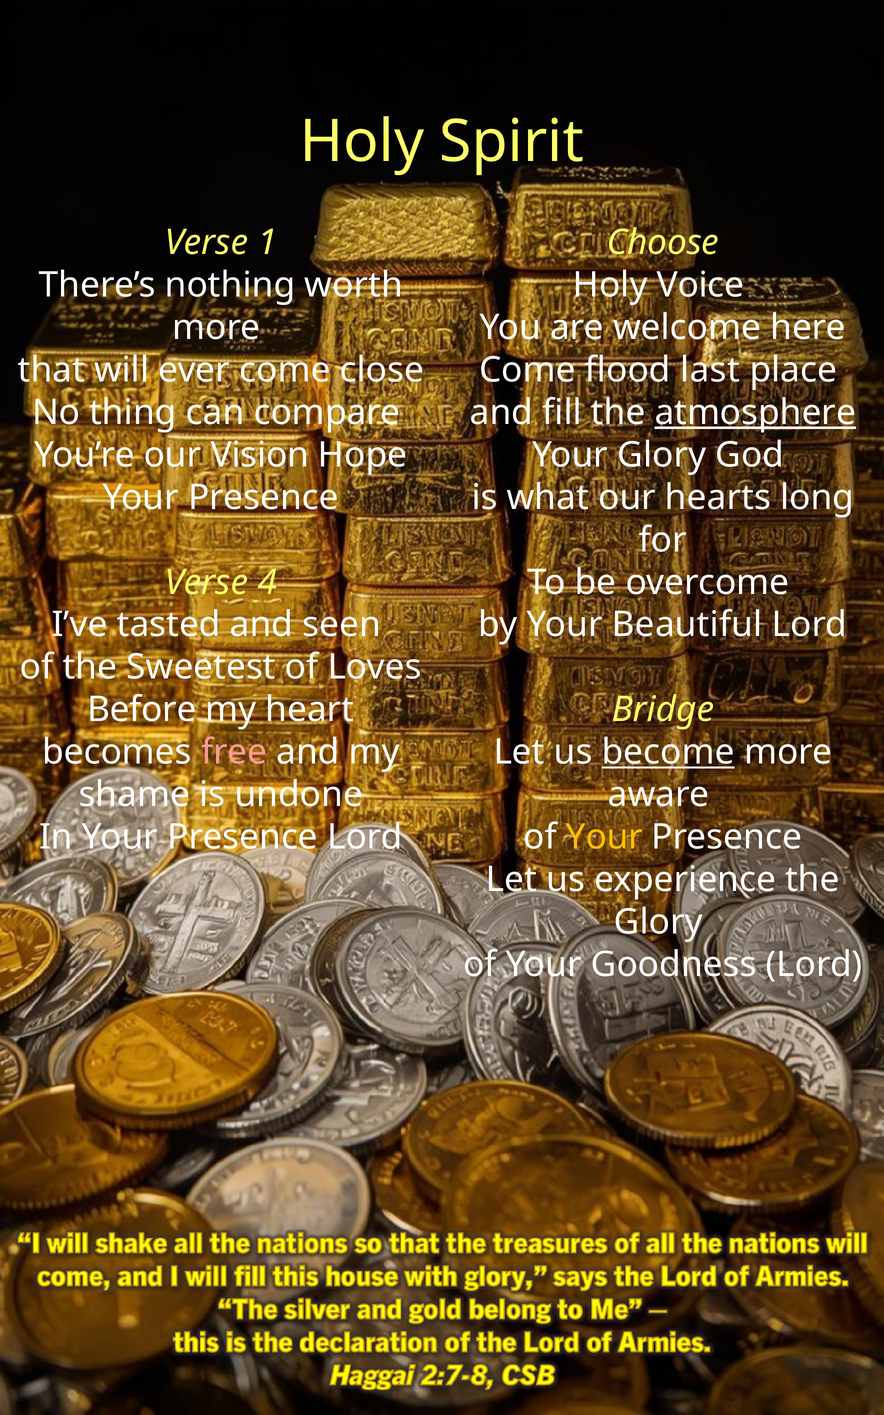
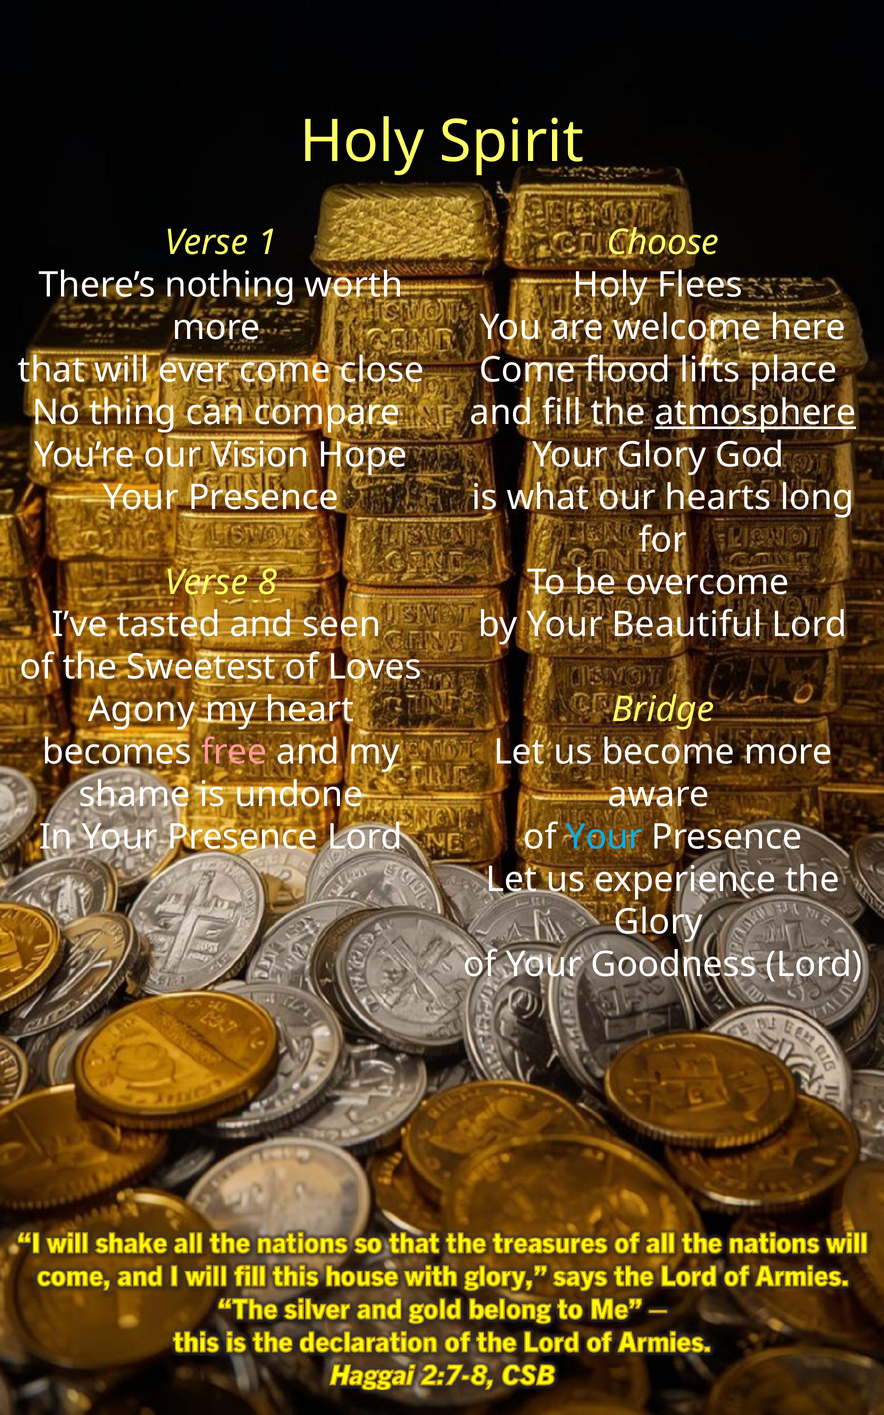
Voice: Voice -> Flees
last: last -> lifts
4: 4 -> 8
Before: Before -> Agony
become underline: present -> none
Your at (604, 837) colour: yellow -> light blue
